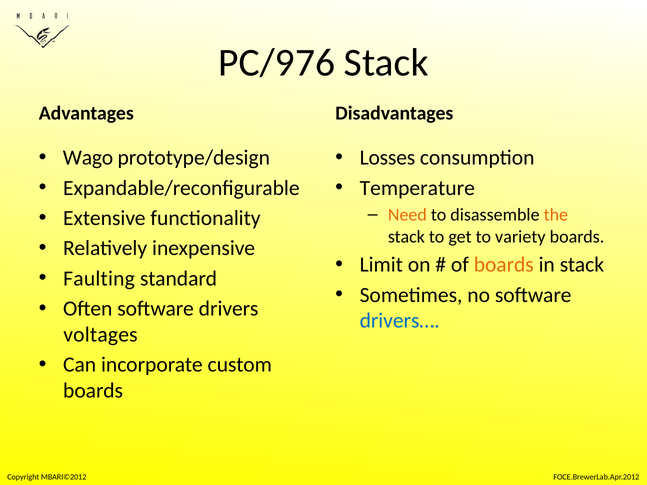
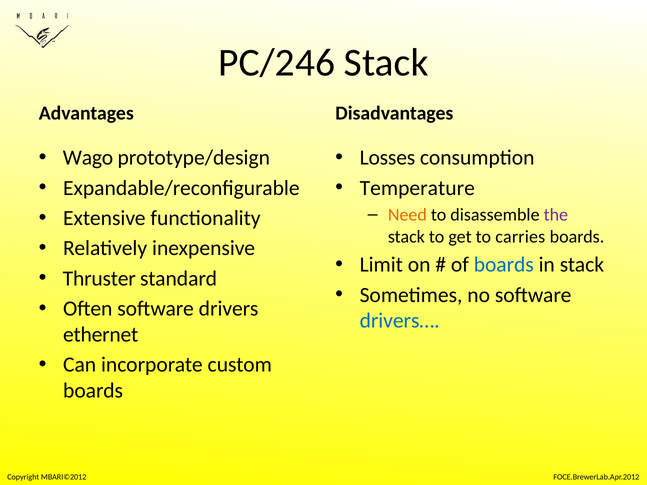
PC/976: PC/976 -> PC/246
the colour: orange -> purple
variety: variety -> carries
boards at (504, 265) colour: orange -> blue
Faulting: Faulting -> Thruster
voltages: voltages -> ethernet
